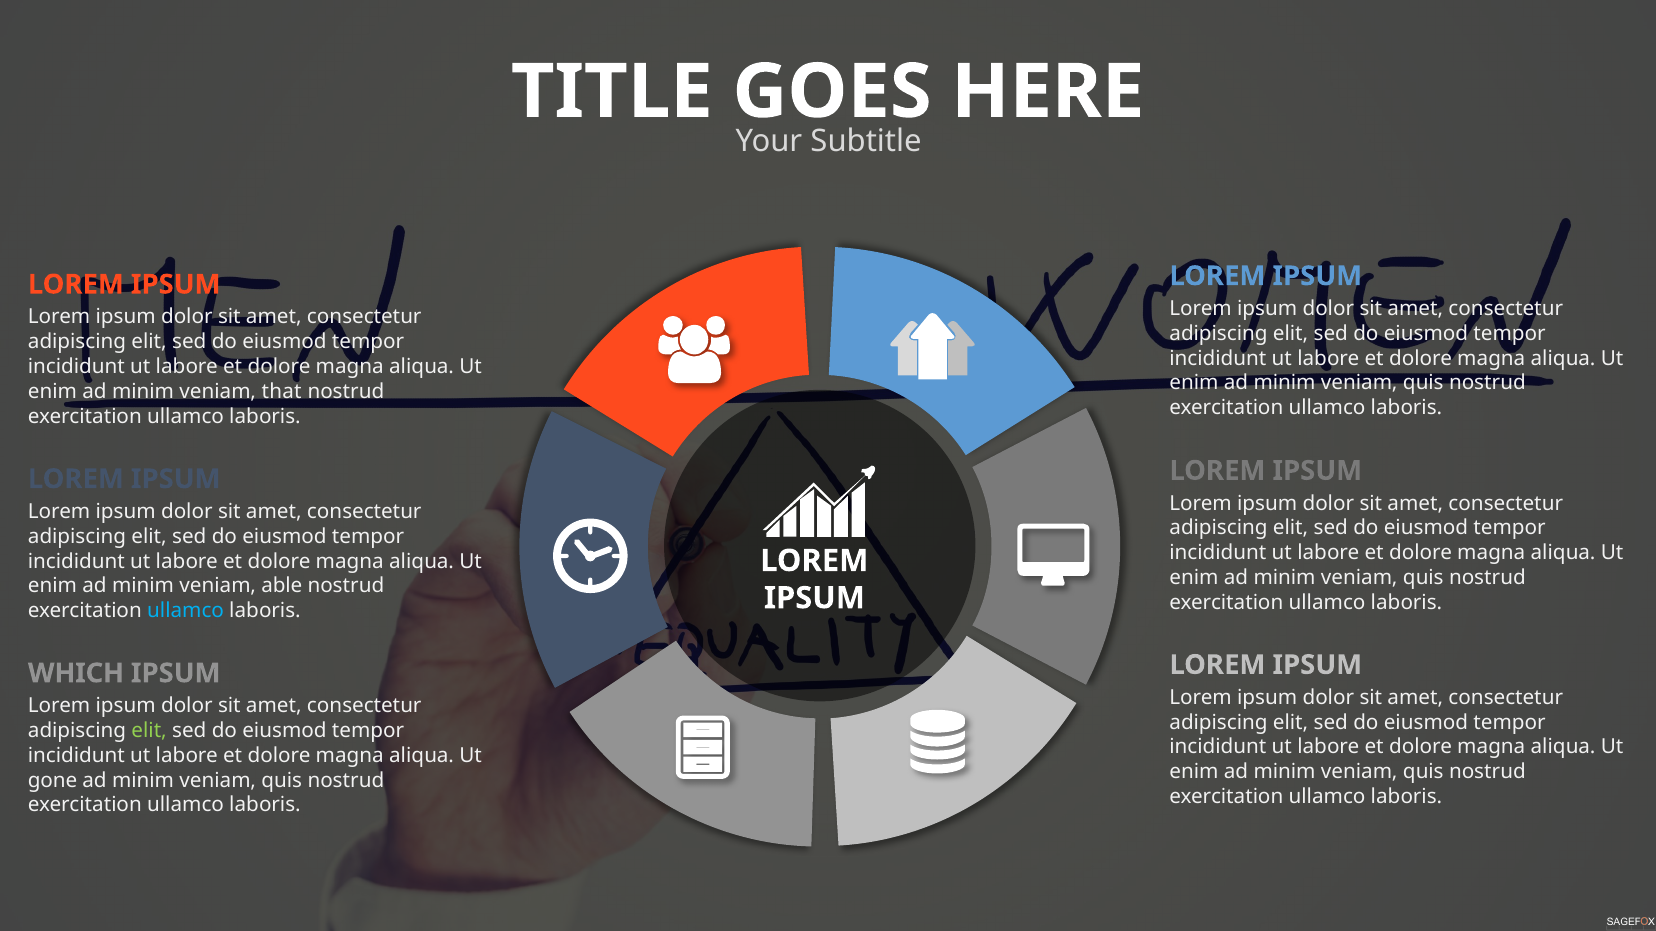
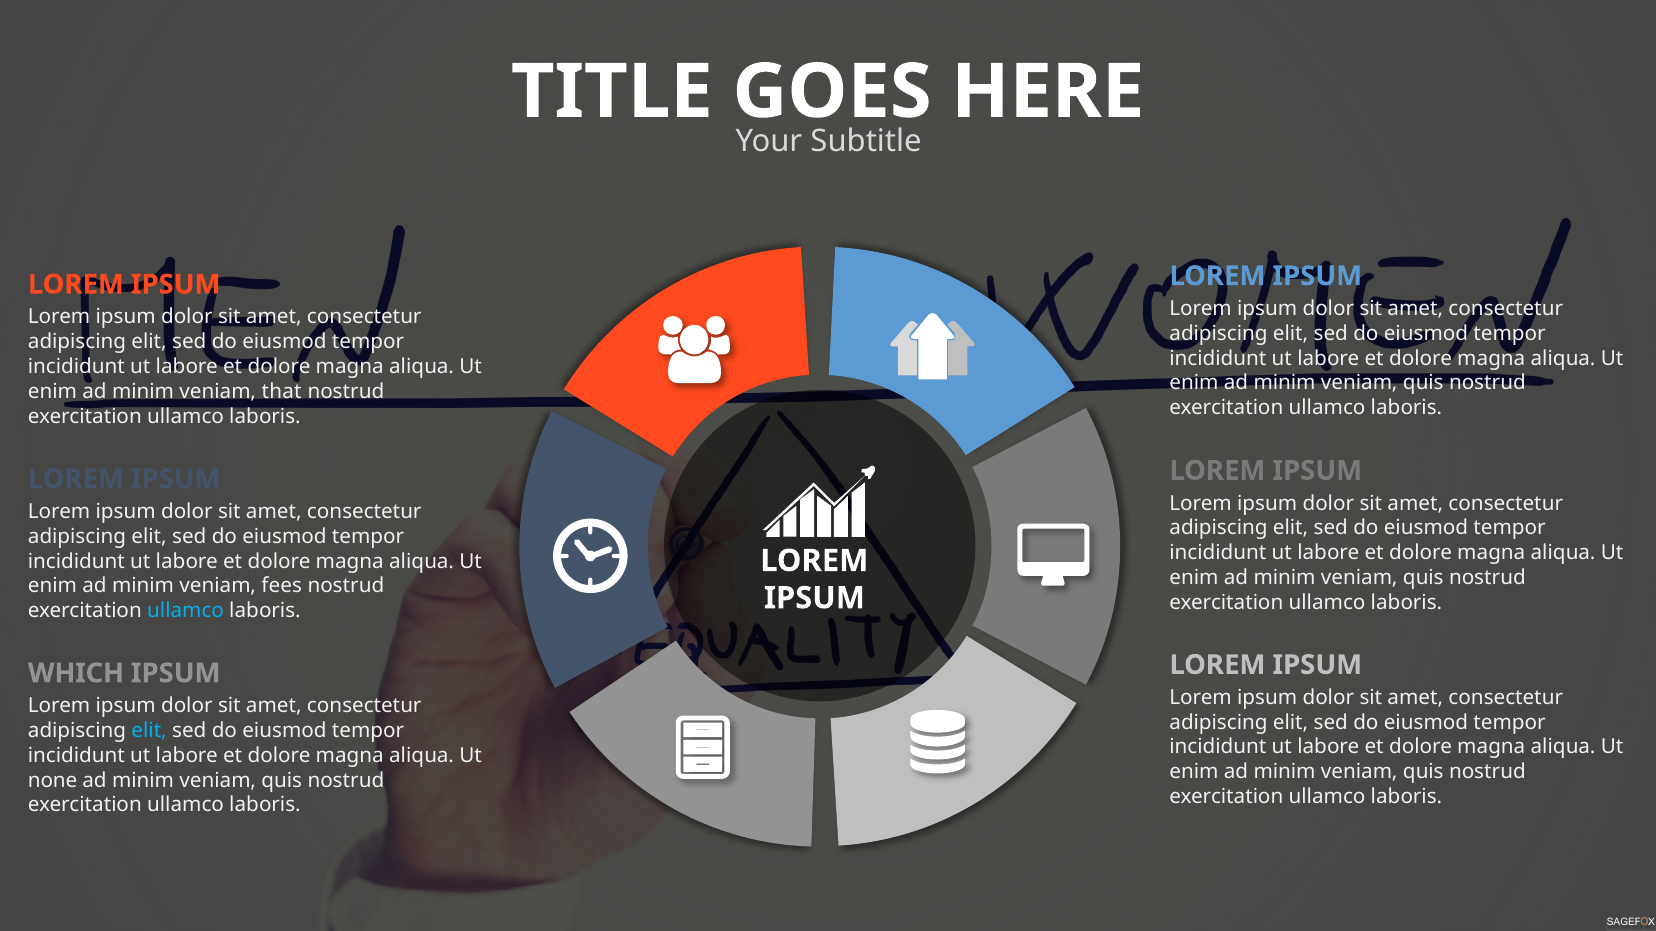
able: able -> fees
elit at (149, 731) colour: light green -> light blue
gone: gone -> none
